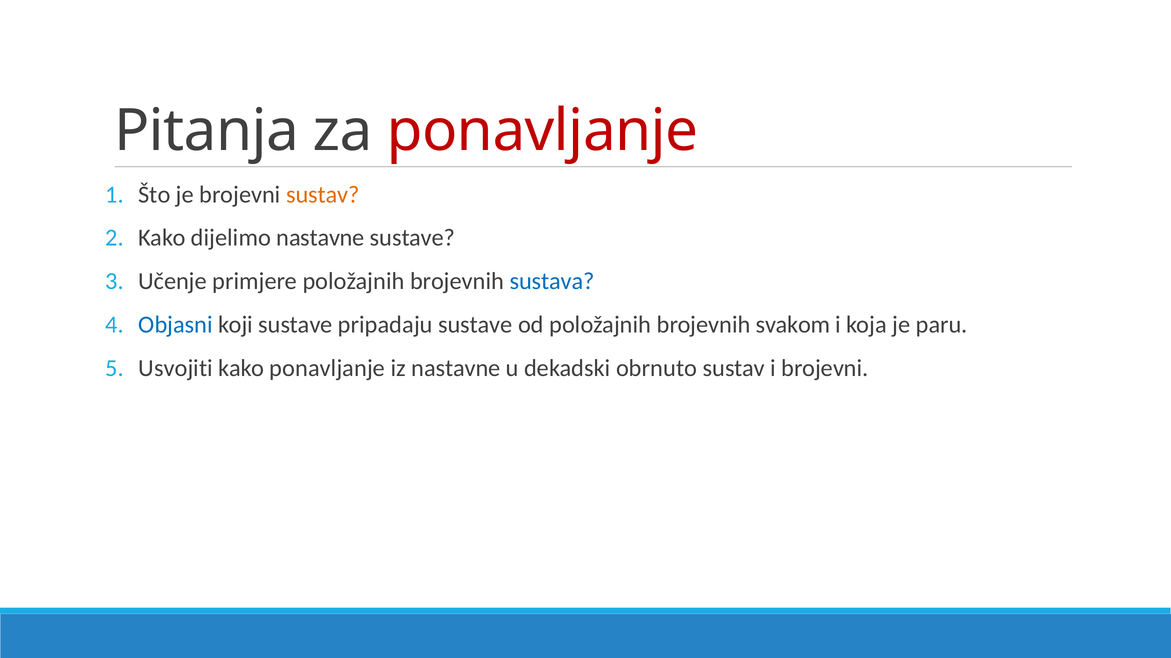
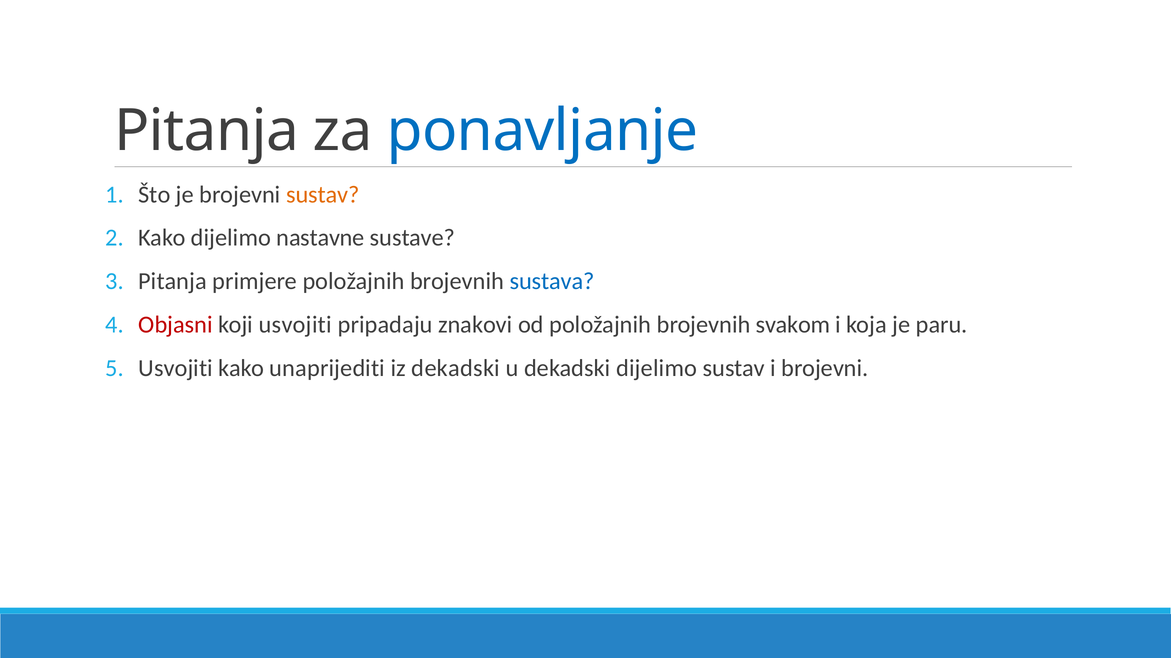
ponavljanje at (543, 131) colour: red -> blue
Učenje at (173, 282): Učenje -> Pitanja
Objasni colour: blue -> red
koji sustave: sustave -> usvojiti
pripadaju sustave: sustave -> znakovi
kako ponavljanje: ponavljanje -> unaprijediti
iz nastavne: nastavne -> dekadski
dekadski obrnuto: obrnuto -> dijelimo
